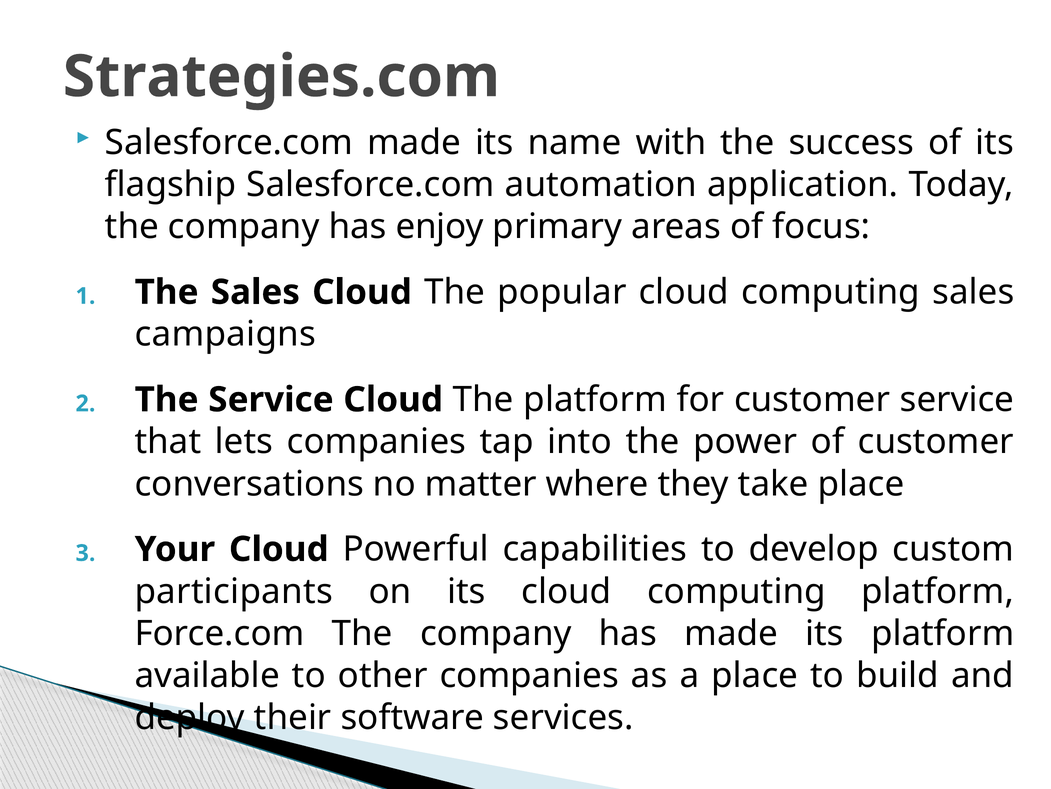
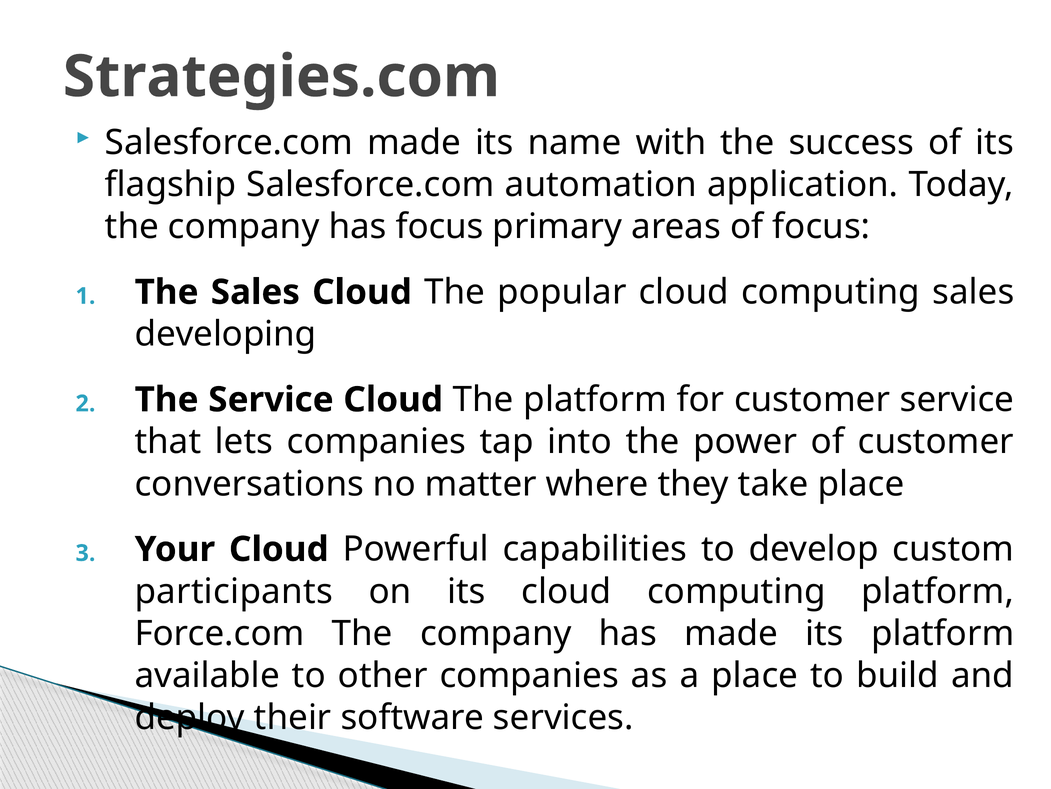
has enjoy: enjoy -> focus
campaigns: campaigns -> developing
